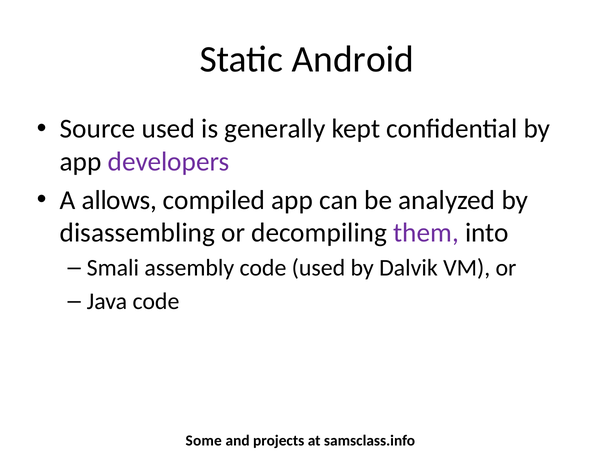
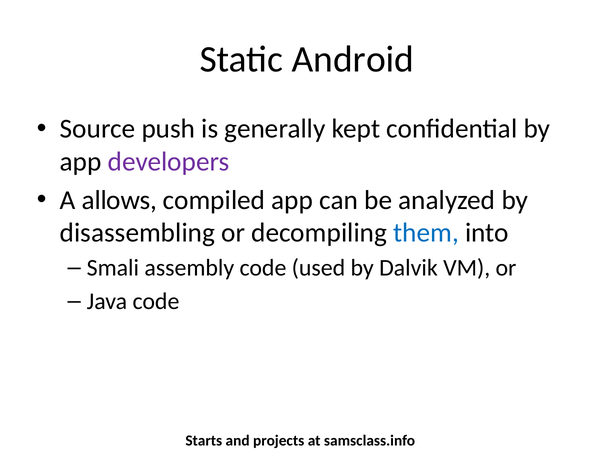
Source used: used -> push
them colour: purple -> blue
Some: Some -> Starts
